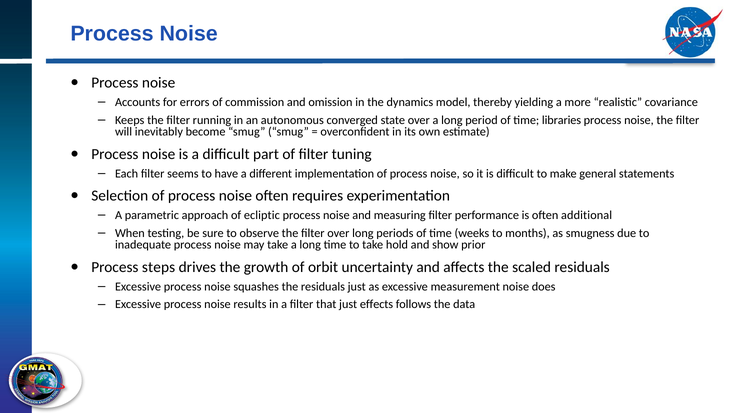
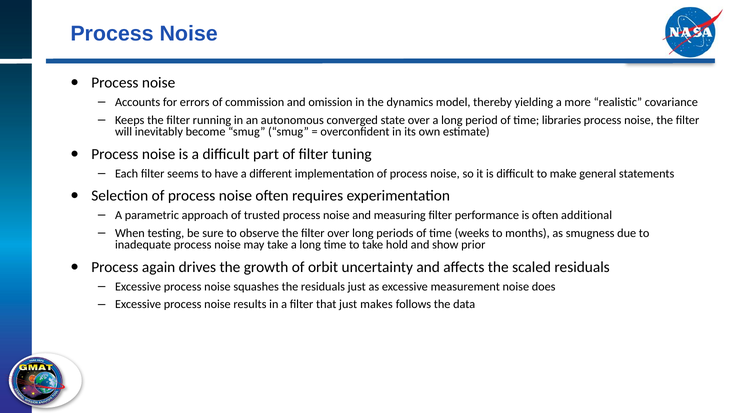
ecliptic: ecliptic -> trusted
steps: steps -> again
effects: effects -> makes
